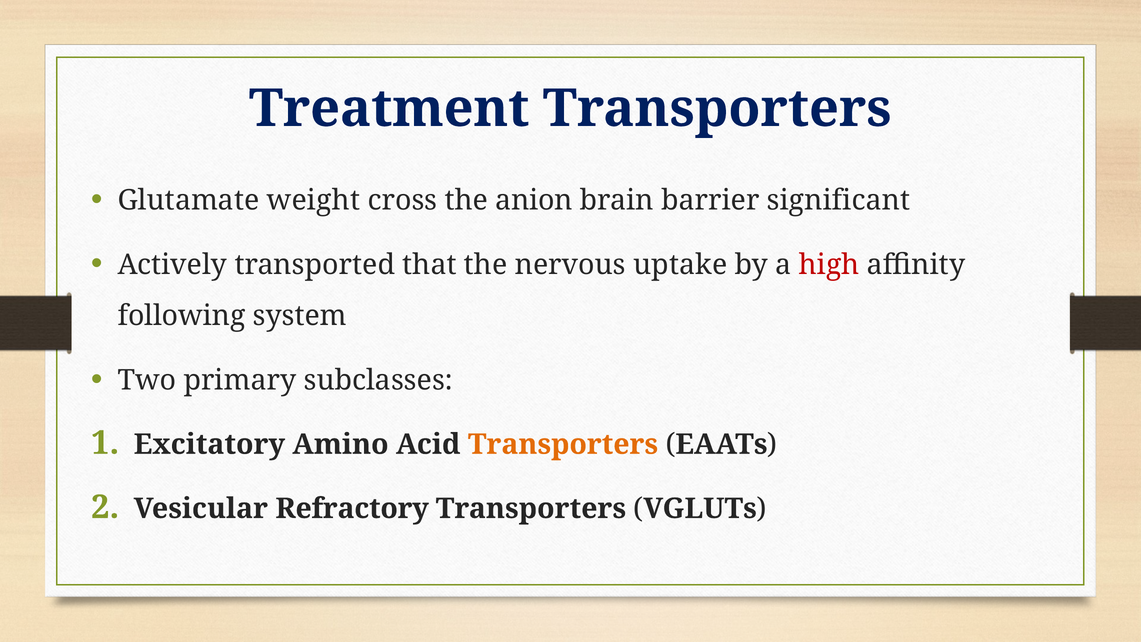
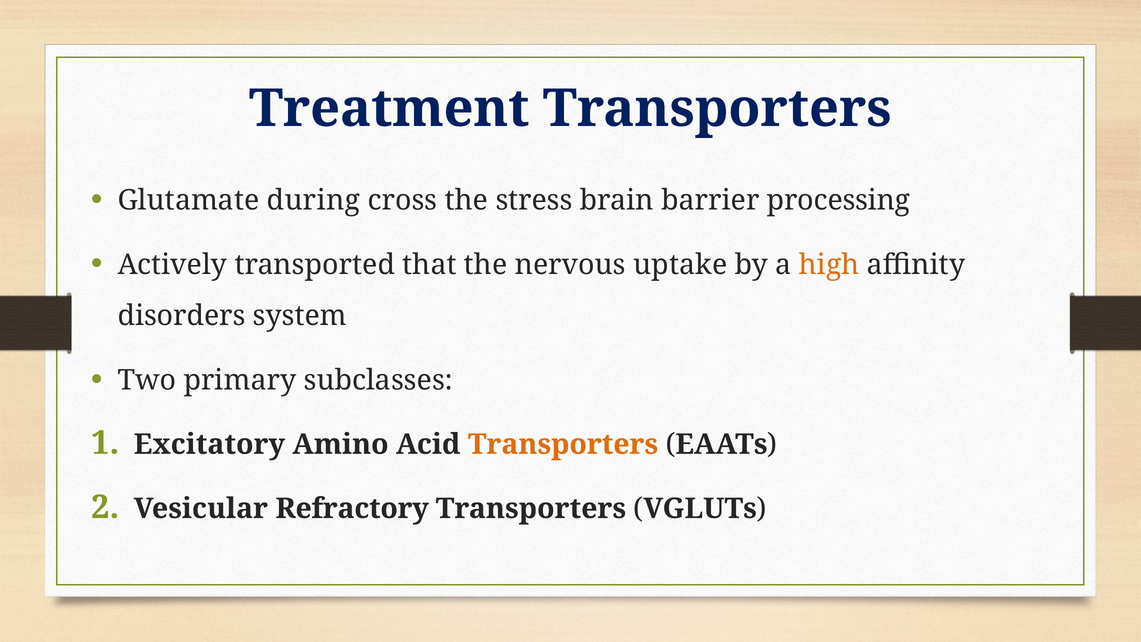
weight: weight -> during
anion: anion -> stress
significant: significant -> processing
high colour: red -> orange
following: following -> disorders
